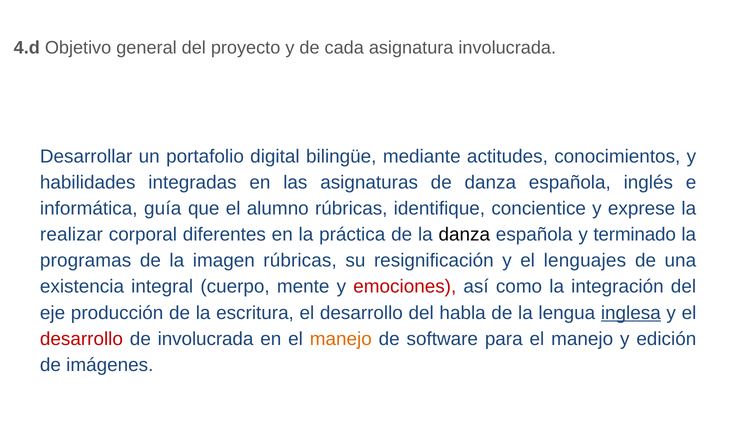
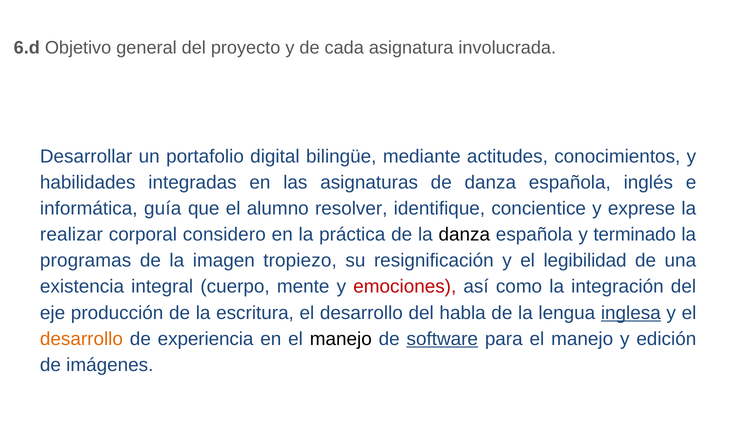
4.d: 4.d -> 6.d
alumno rúbricas: rúbricas -> resolver
diferentes: diferentes -> considero
imagen rúbricas: rúbricas -> tropiezo
lenguajes: lenguajes -> legibilidad
desarrollo at (81, 339) colour: red -> orange
de involucrada: involucrada -> experiencia
manejo at (341, 339) colour: orange -> black
software underline: none -> present
